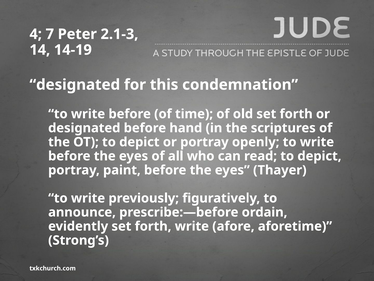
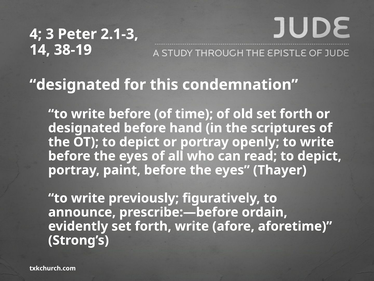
7: 7 -> 3
14-19: 14-19 -> 38-19
